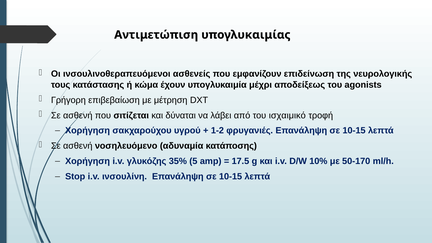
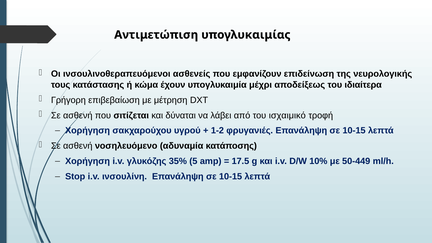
agonists: agonists -> ιδιαίτερα
50-170: 50-170 -> 50-449
